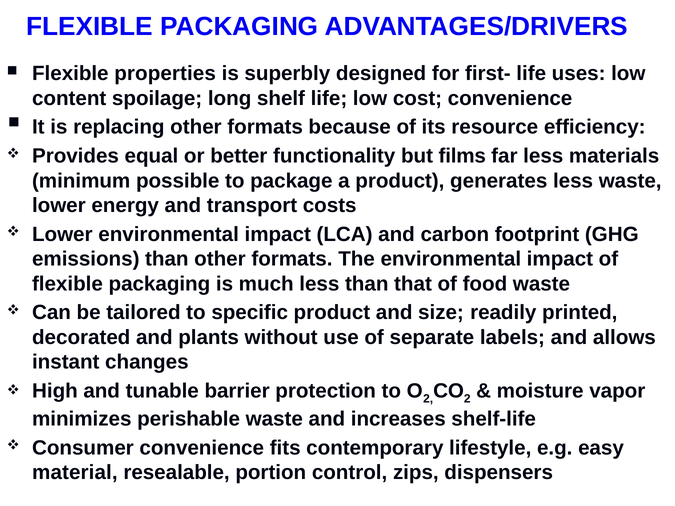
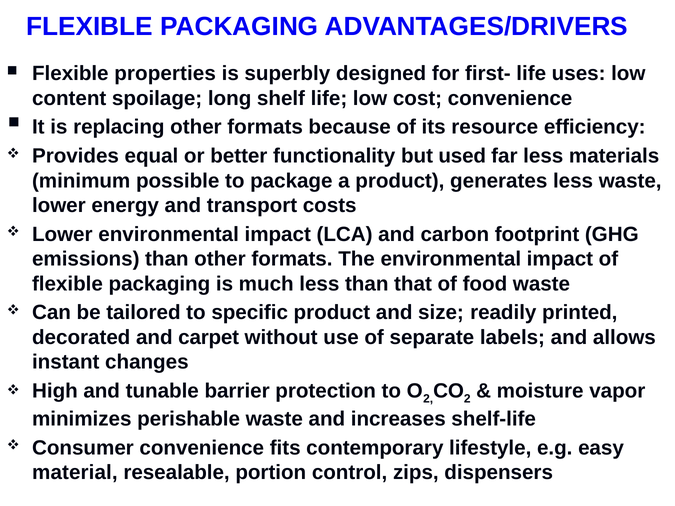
films: films -> used
plants: plants -> carpet
